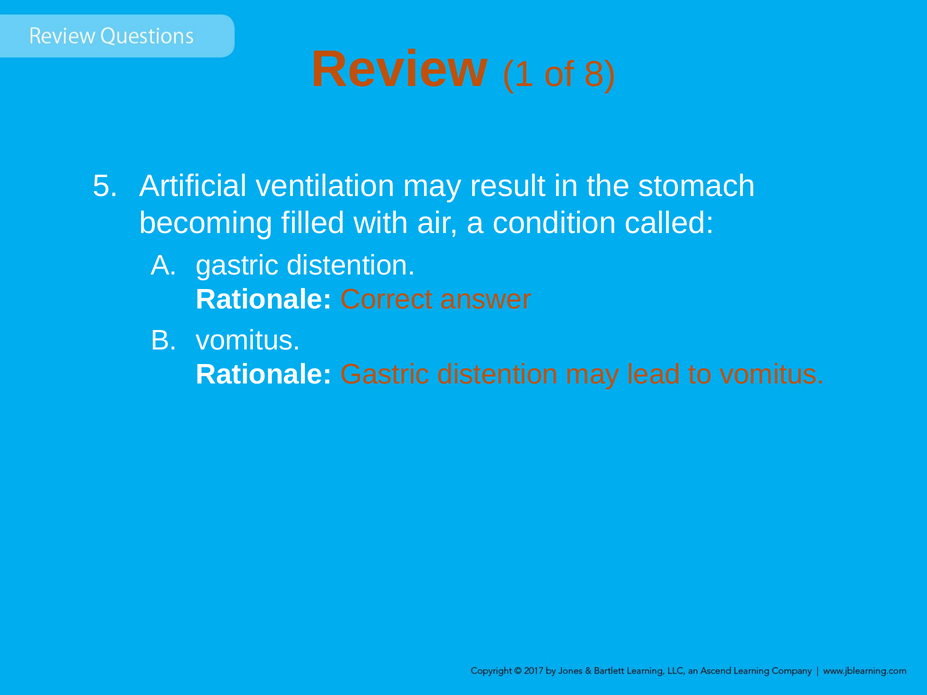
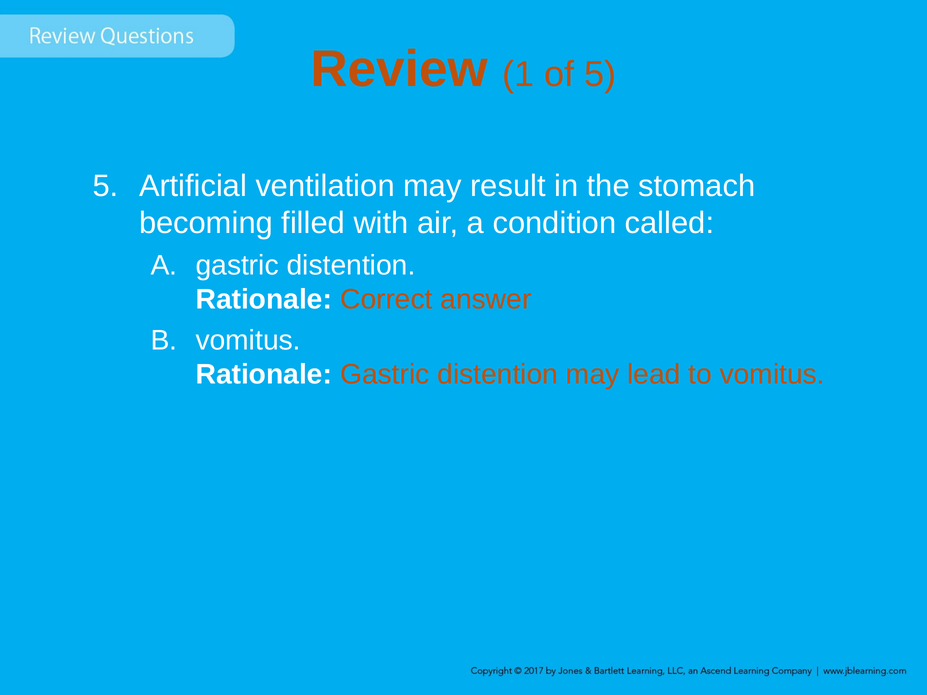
of 8: 8 -> 5
